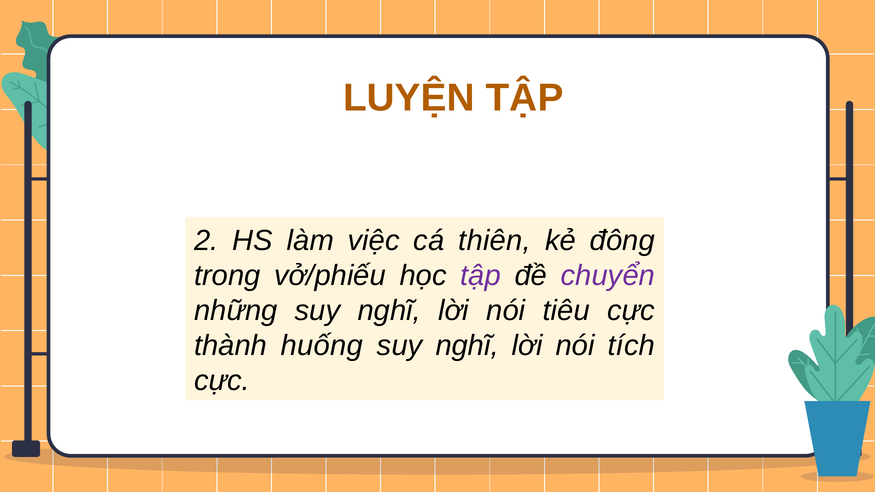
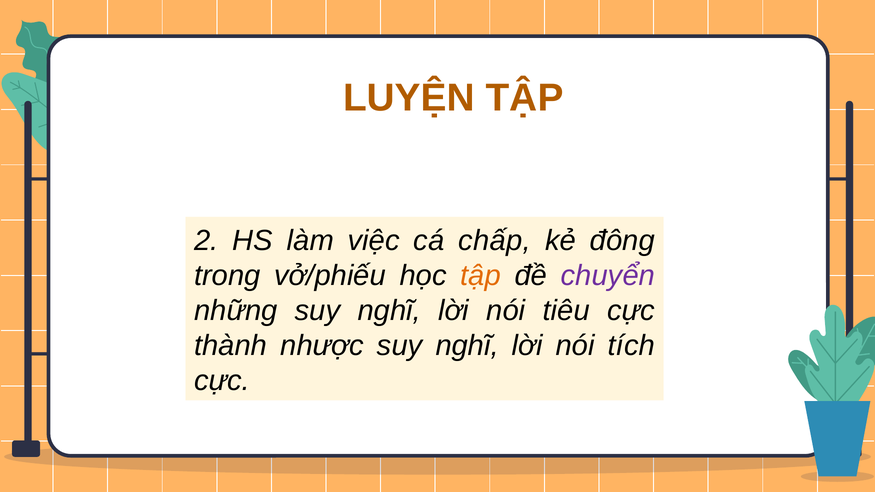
thiên: thiên -> chấp
tập at (481, 276) colour: purple -> orange
huống: huống -> nhược
